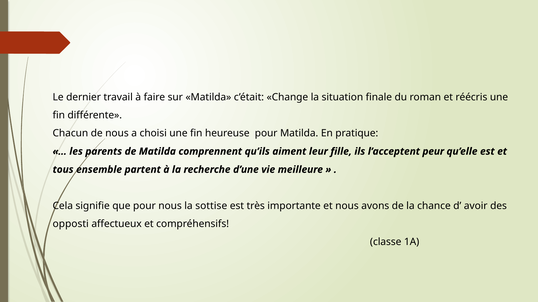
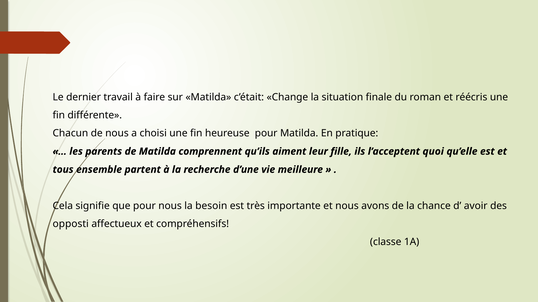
peur: peur -> quoi
sottise: sottise -> besoin
